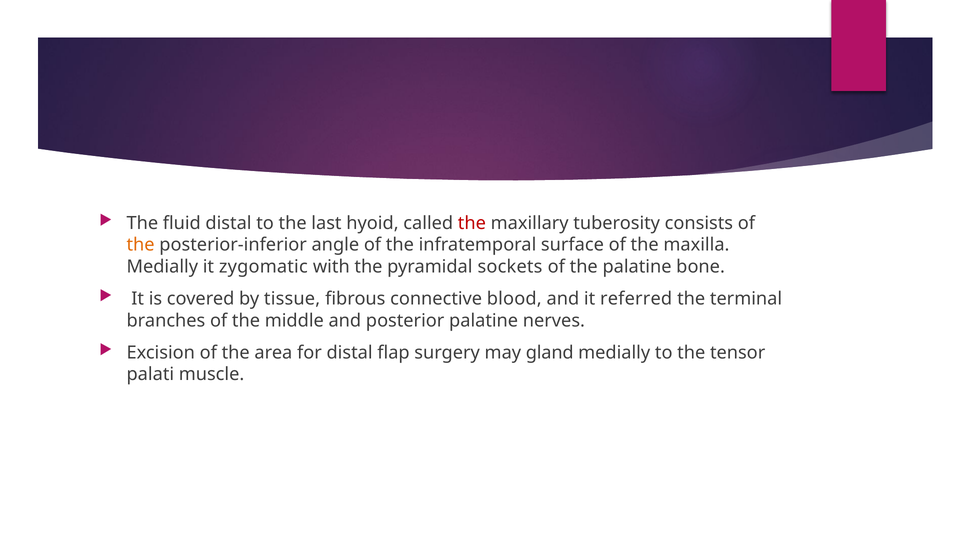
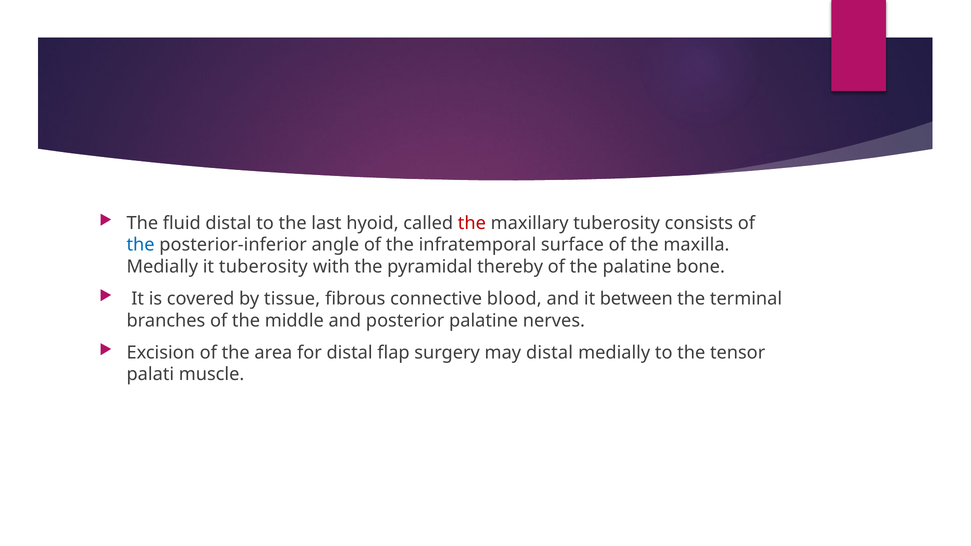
the at (141, 245) colour: orange -> blue
it zygomatic: zygomatic -> tuberosity
sockets: sockets -> thereby
referred: referred -> between
may gland: gland -> distal
